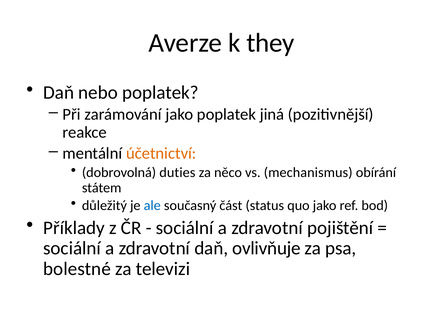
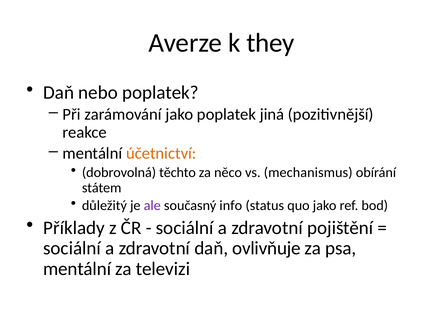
duties: duties -> těchto
ale colour: blue -> purple
část: část -> info
bolestné at (77, 269): bolestné -> mentální
